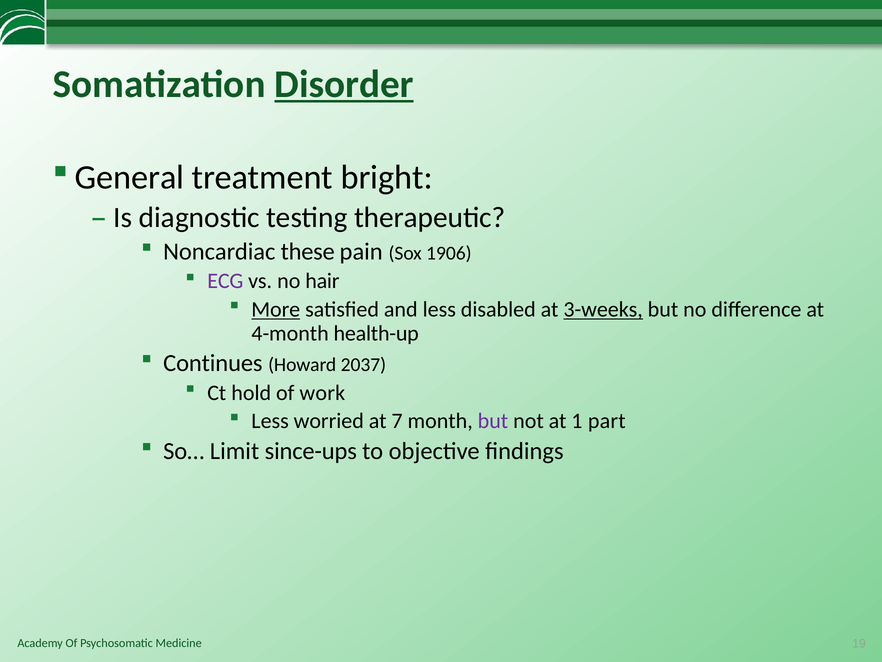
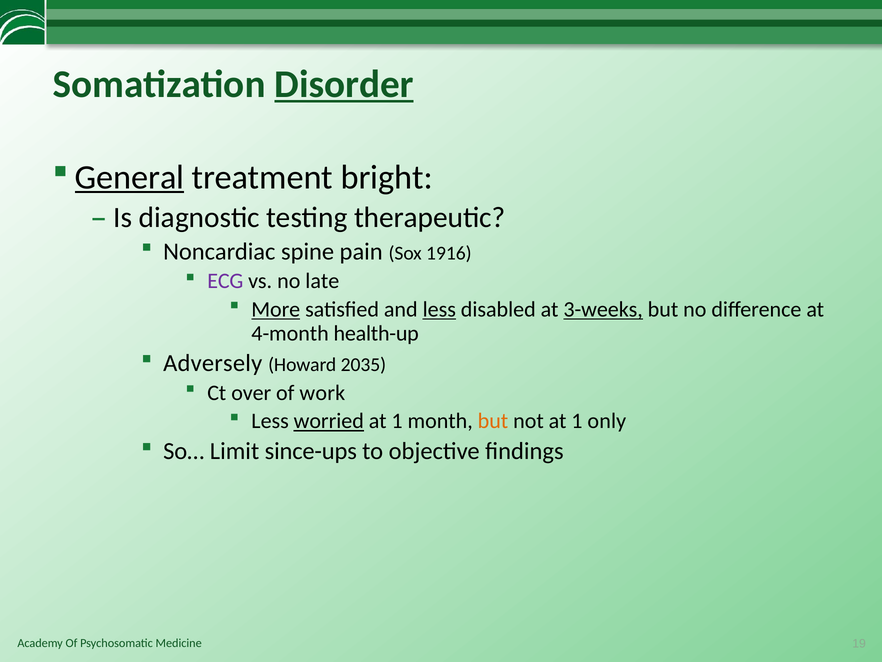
General underline: none -> present
these: these -> spine
1906: 1906 -> 1916
hair: hair -> late
less at (439, 309) underline: none -> present
Continues: Continues -> Adversely
2037: 2037 -> 2035
hold: hold -> over
worried underline: none -> present
7 at (397, 421): 7 -> 1
but at (493, 421) colour: purple -> orange
part: part -> only
